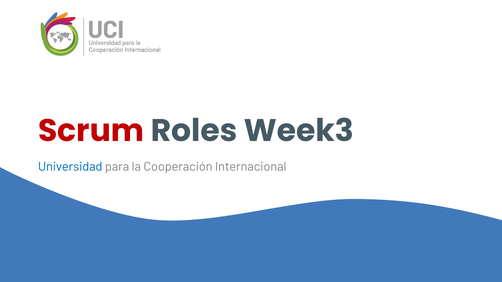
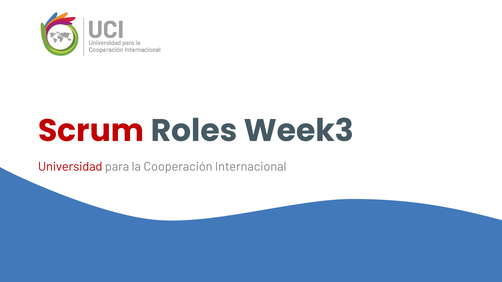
Universidad colour: blue -> red
